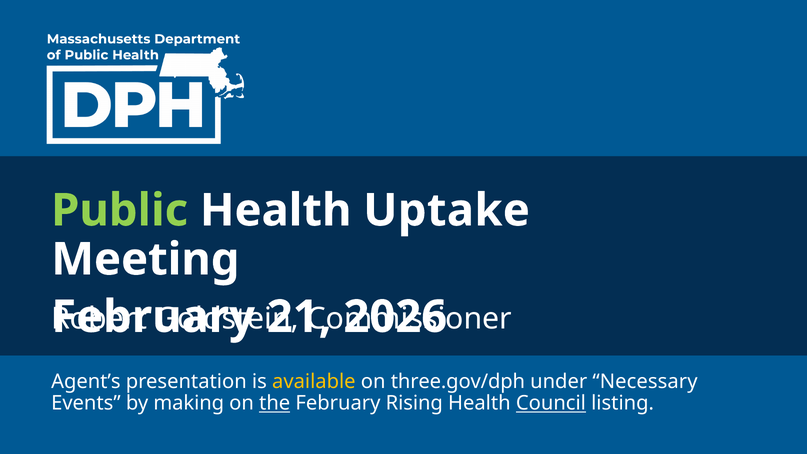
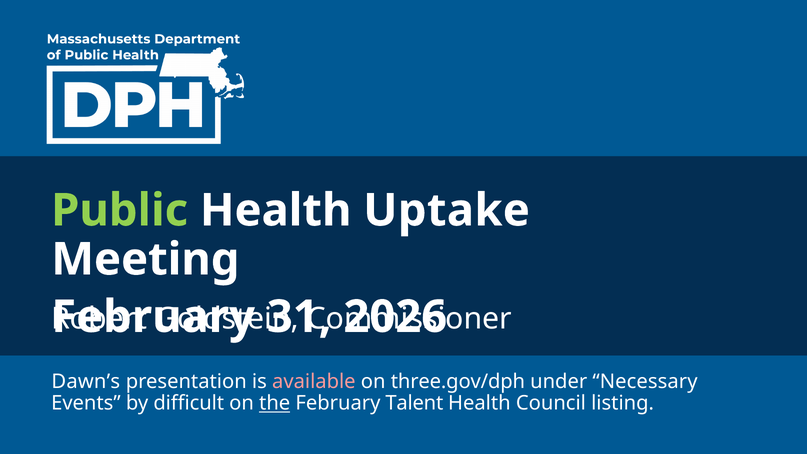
21: 21 -> 31
Agent’s: Agent’s -> Dawn’s
available colour: yellow -> pink
making: making -> difficult
Rising: Rising -> Talent
Council underline: present -> none
